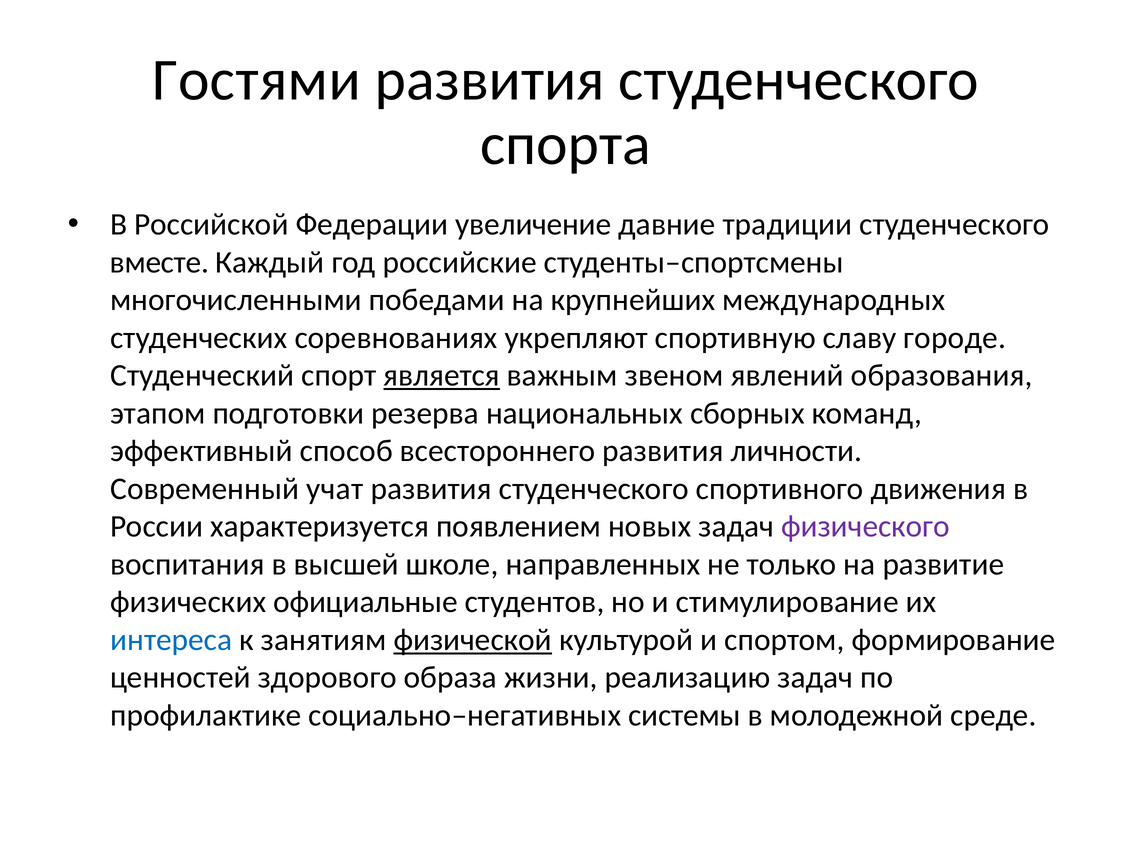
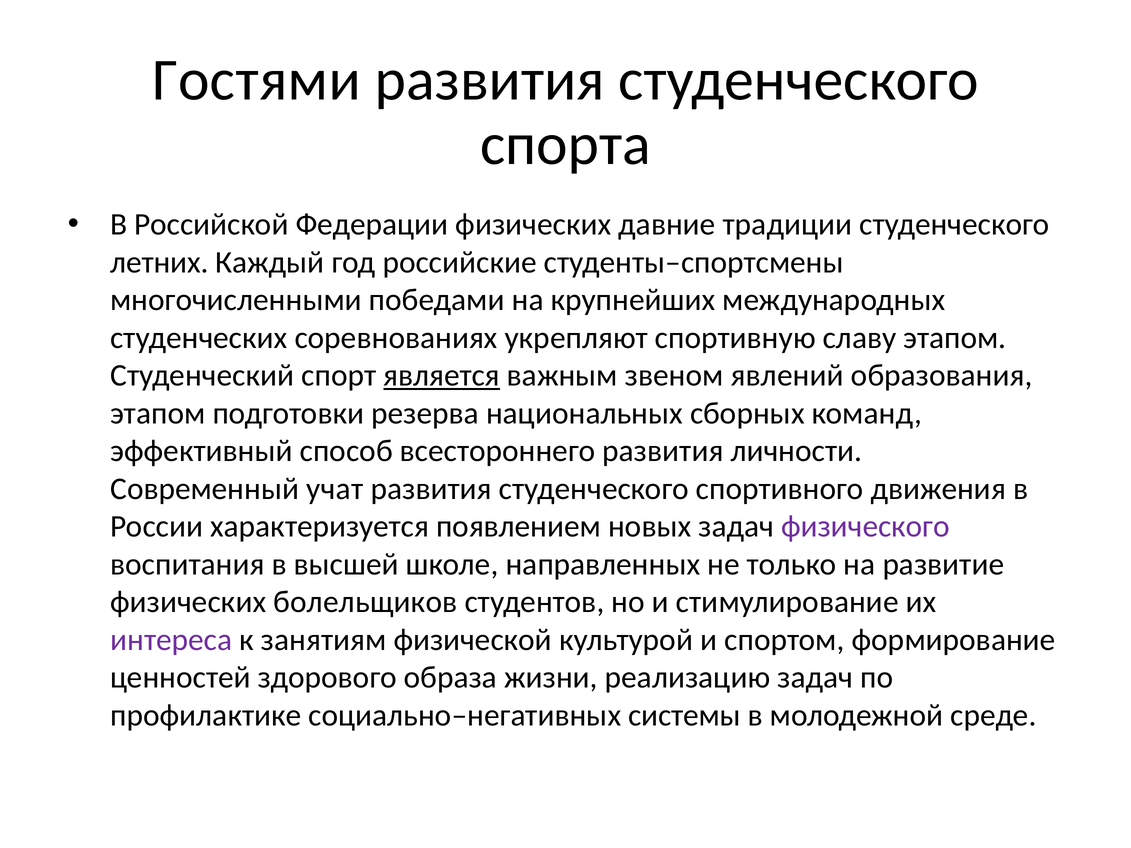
Федерации увеличение: увеличение -> физических
вместе: вместе -> летних
славу городе: городе -> этапом
официальные: официальные -> болельщиков
интереса colour: blue -> purple
физической underline: present -> none
